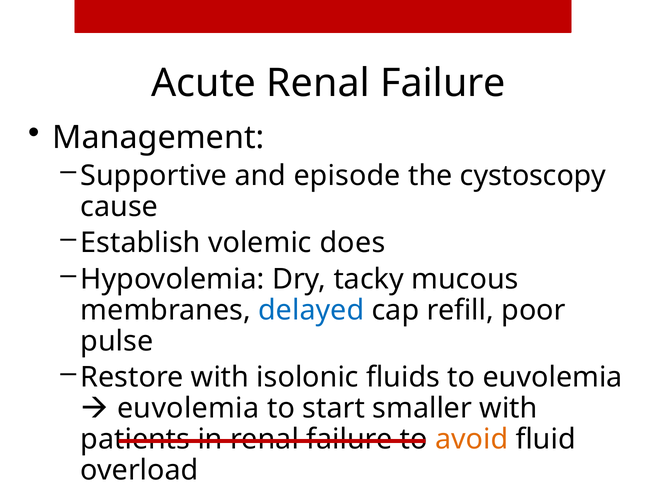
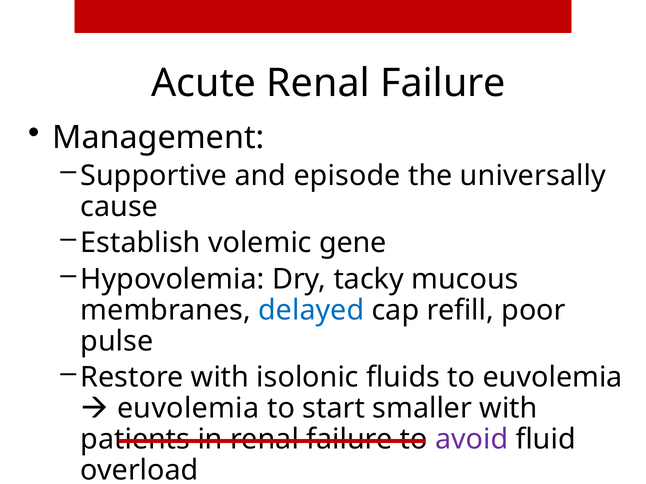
cystoscopy: cystoscopy -> universally
does: does -> gene
avoid colour: orange -> purple
